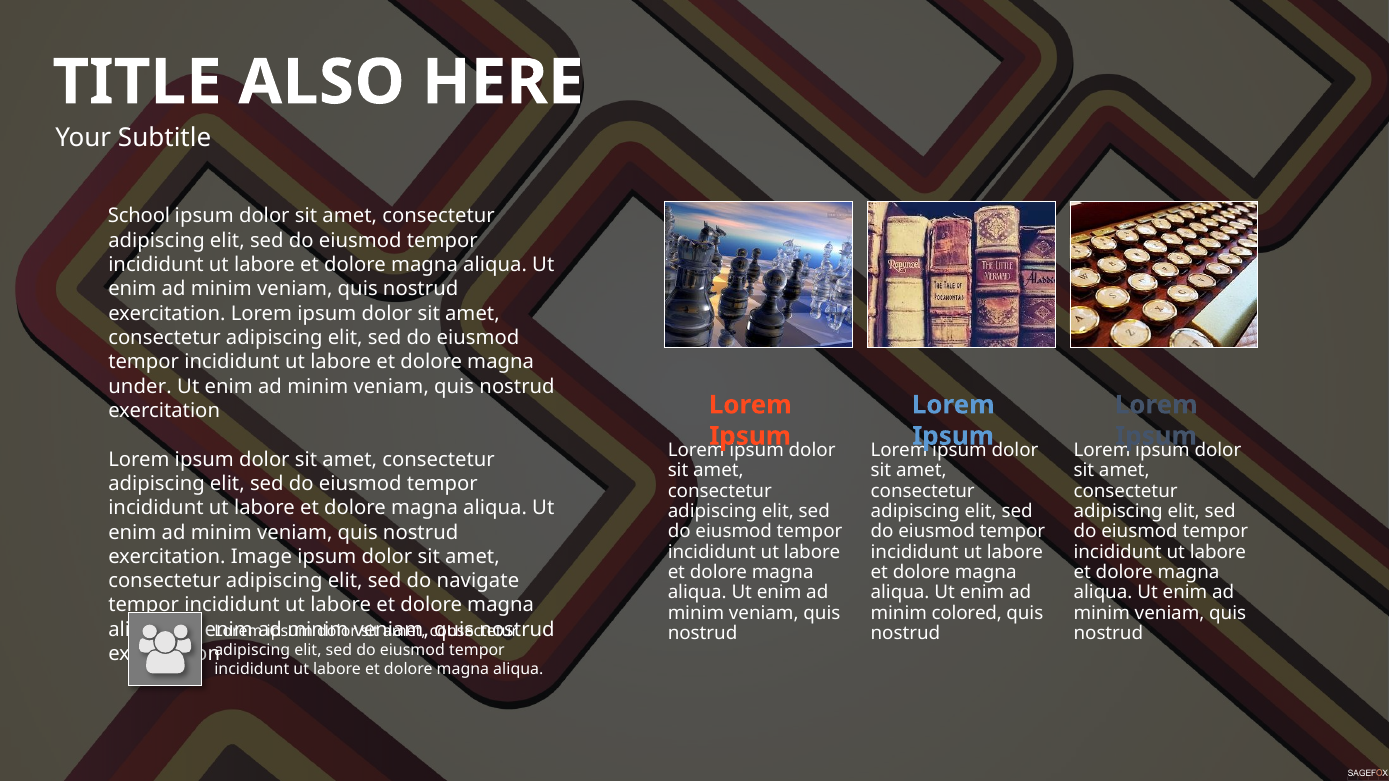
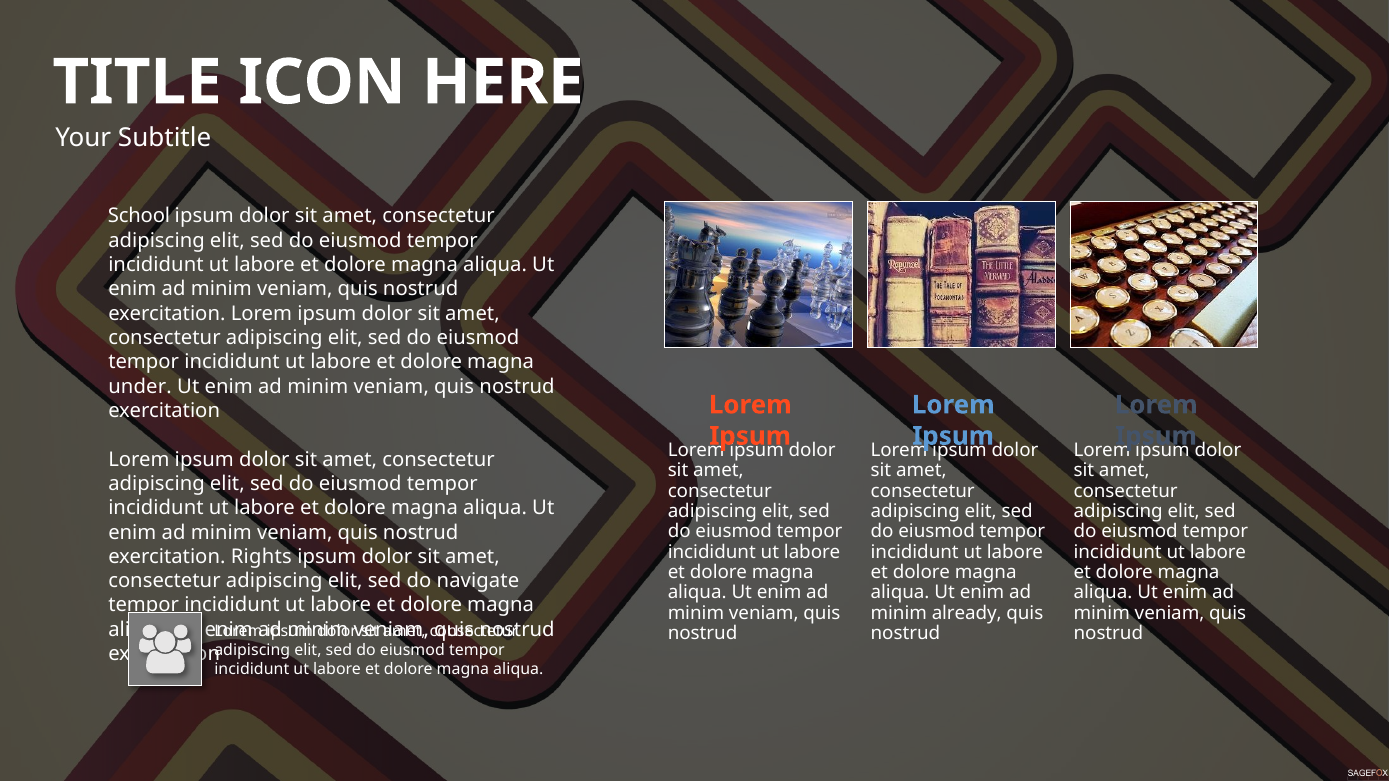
ALSO: ALSO -> ICON
Image: Image -> Rights
colored: colored -> already
